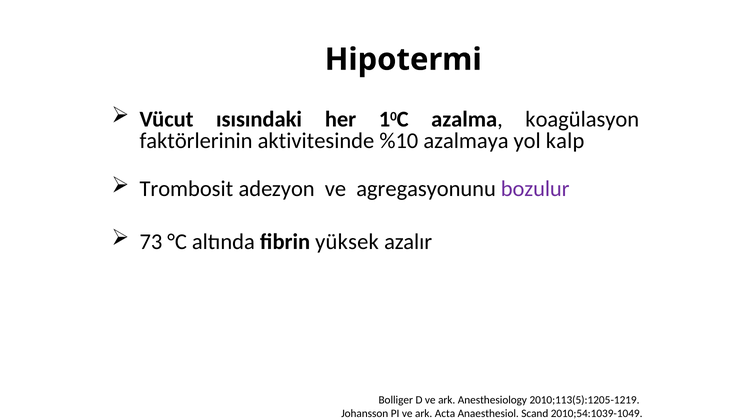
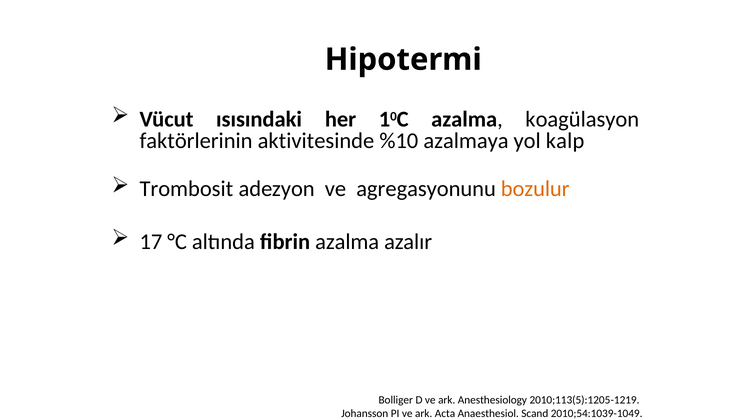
bozulur colour: purple -> orange
73: 73 -> 17
fibrin yüksek: yüksek -> azalma
